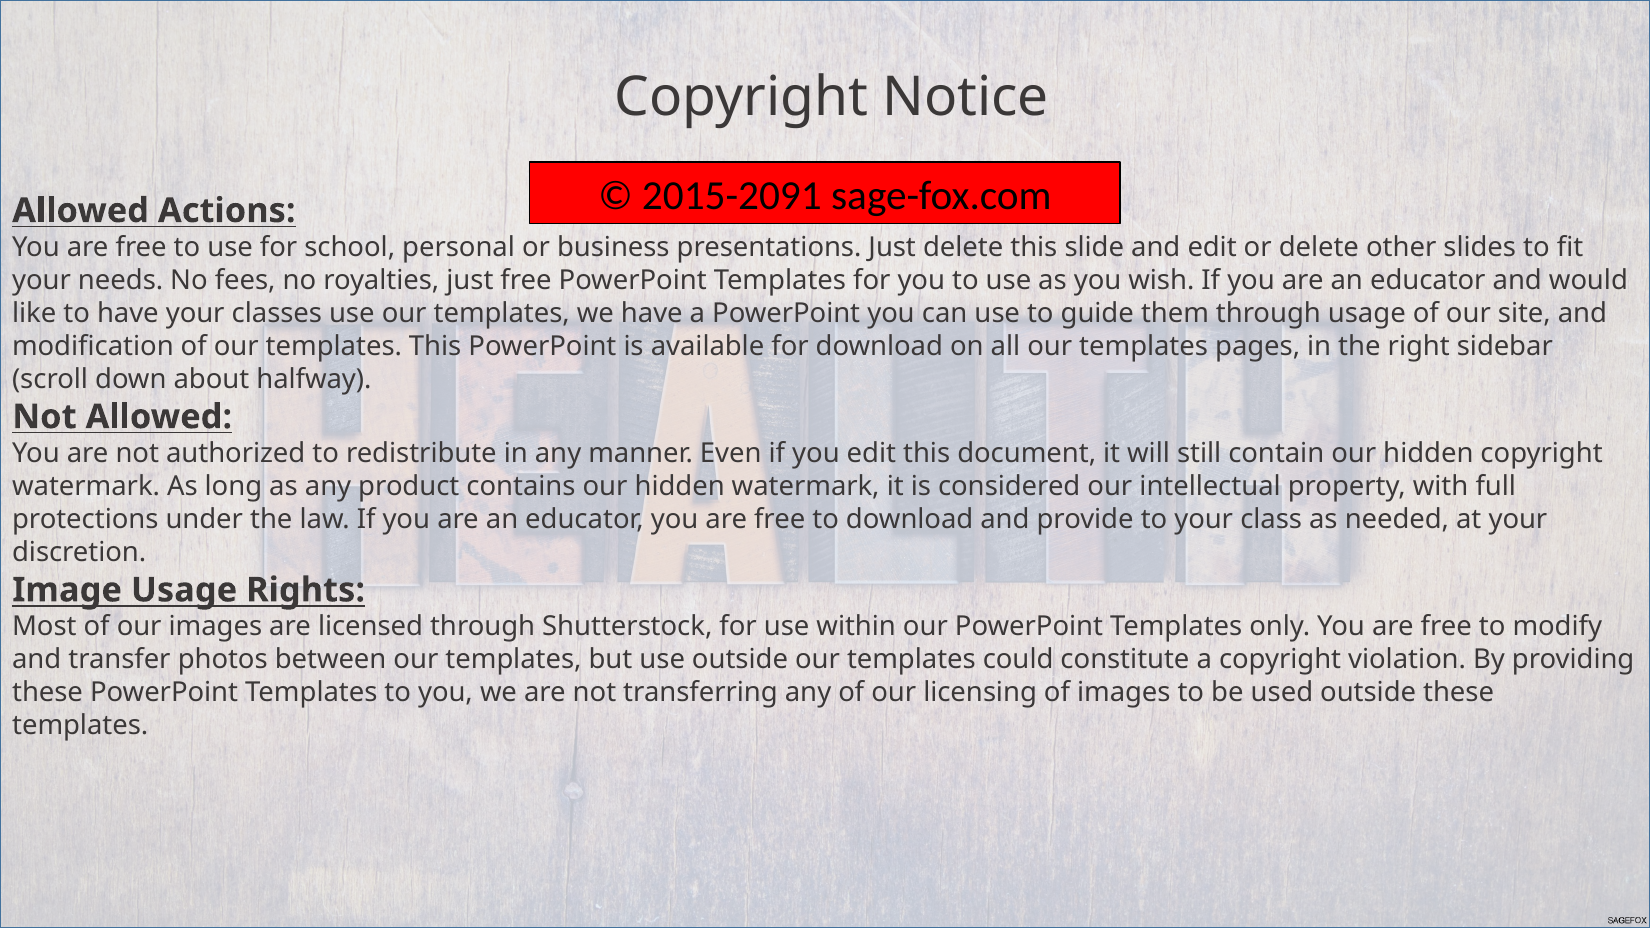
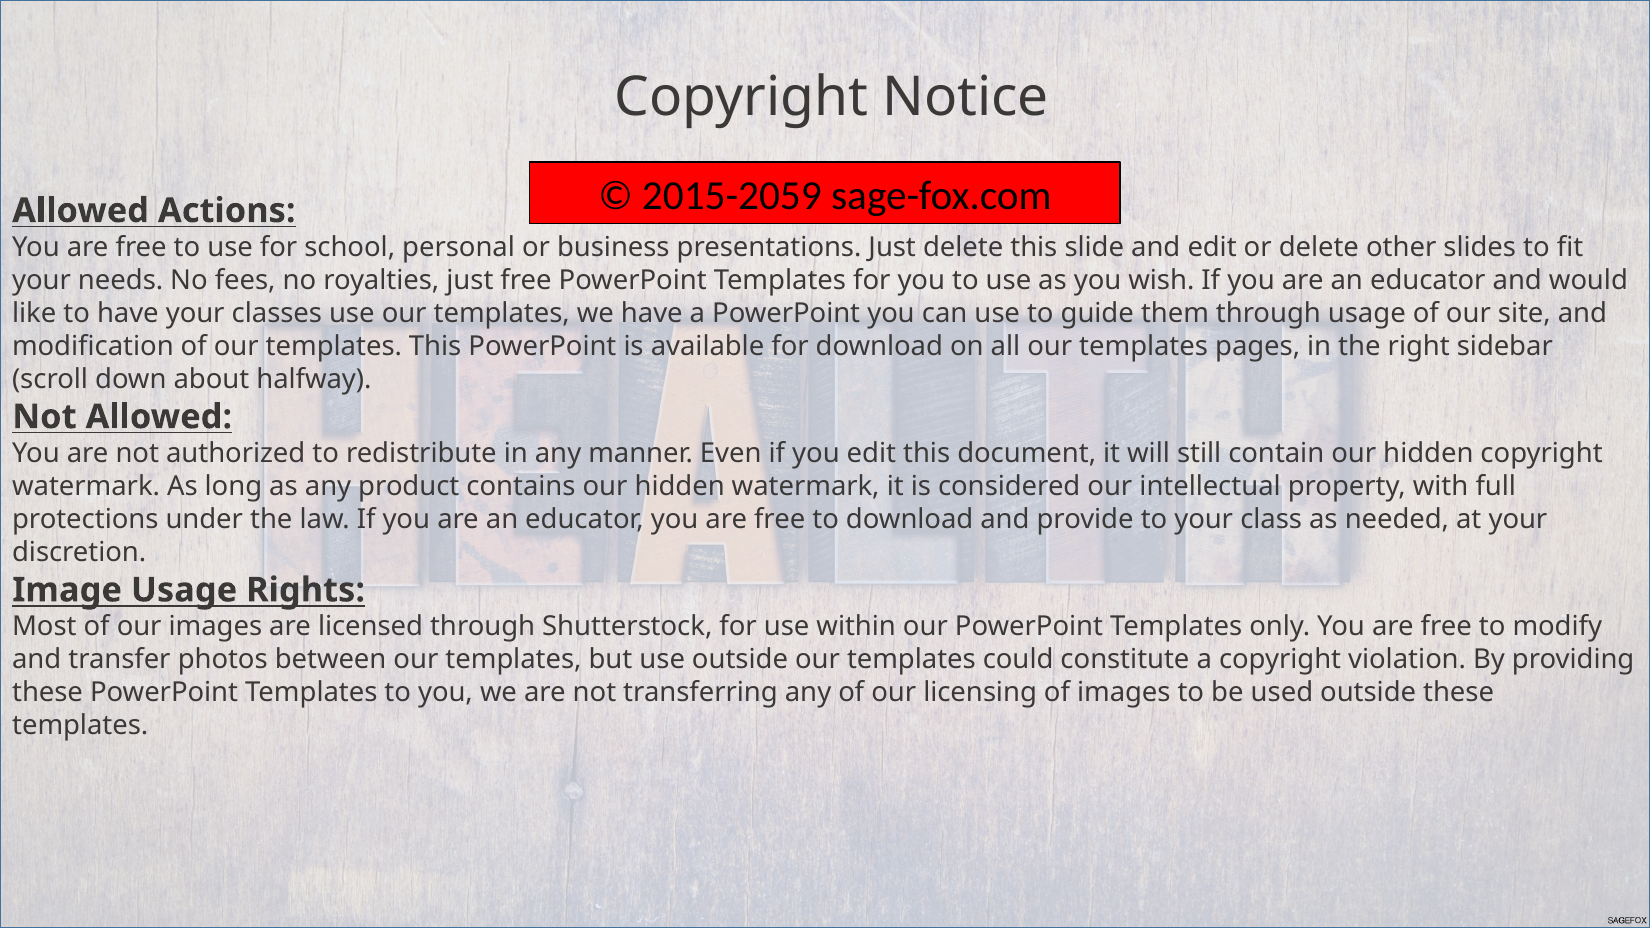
2015-2091: 2015-2091 -> 2015-2059
